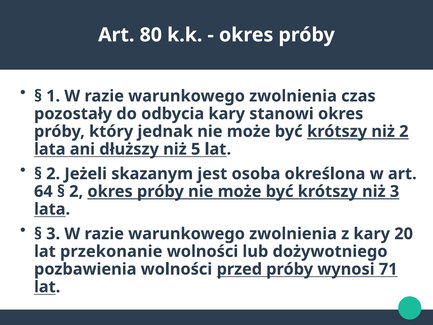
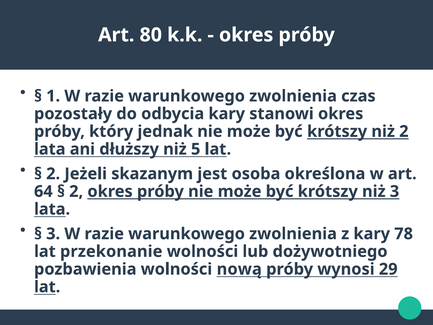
20: 20 -> 78
przed: przed -> nową
71: 71 -> 29
